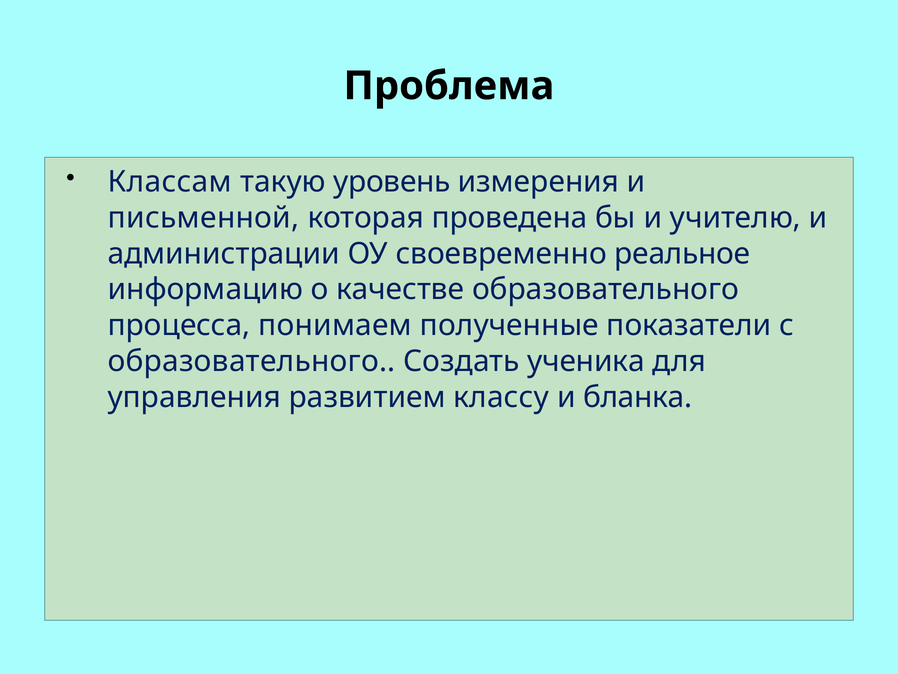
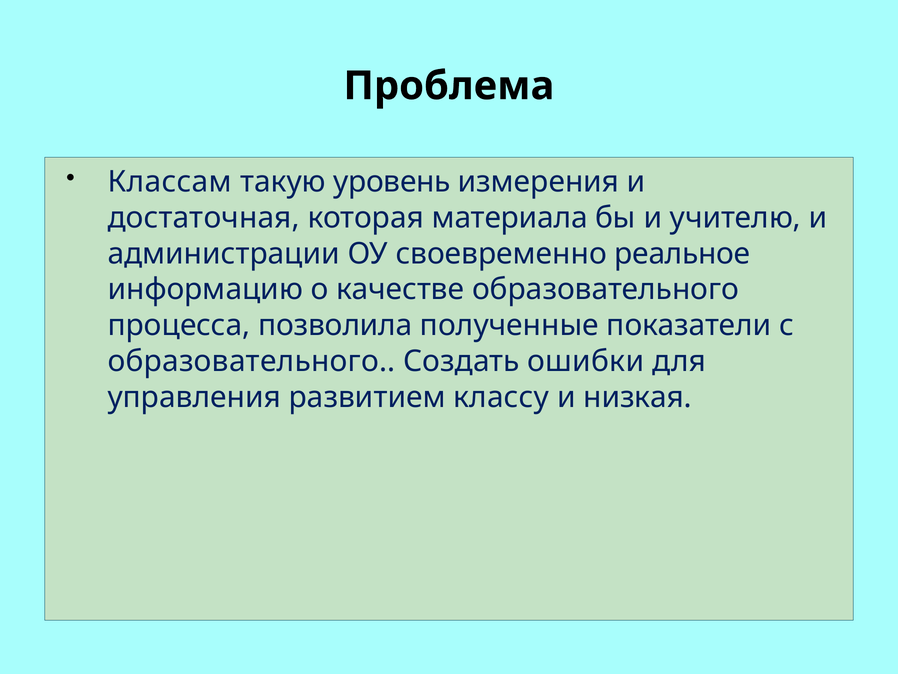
письменной: письменной -> достаточная
проведена: проведена -> материала
понимаем: понимаем -> позволила
ученика: ученика -> ошибки
бланка: бланка -> низкая
